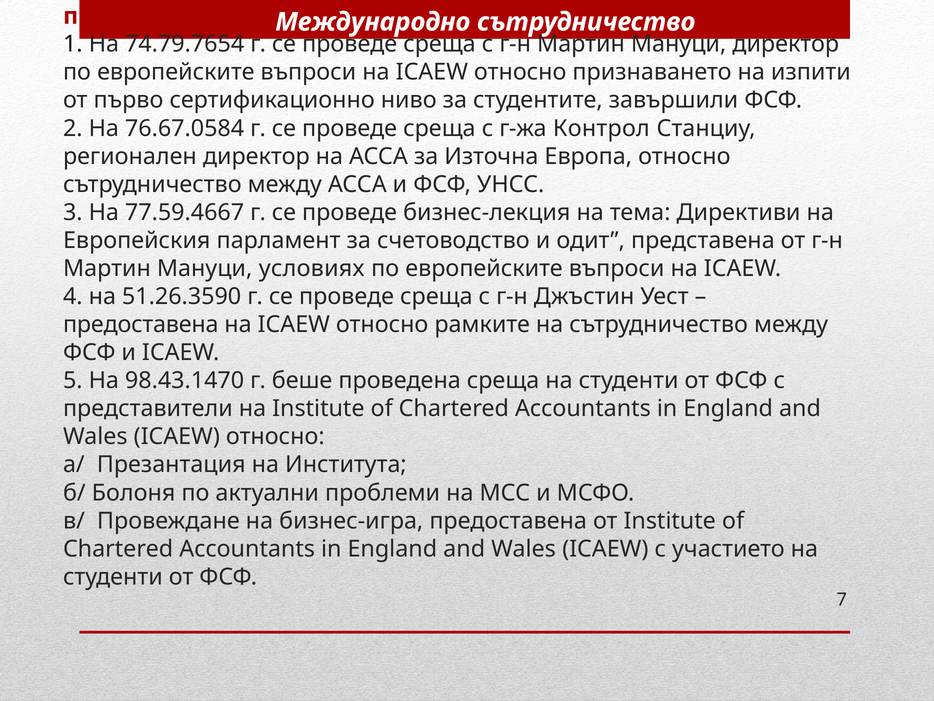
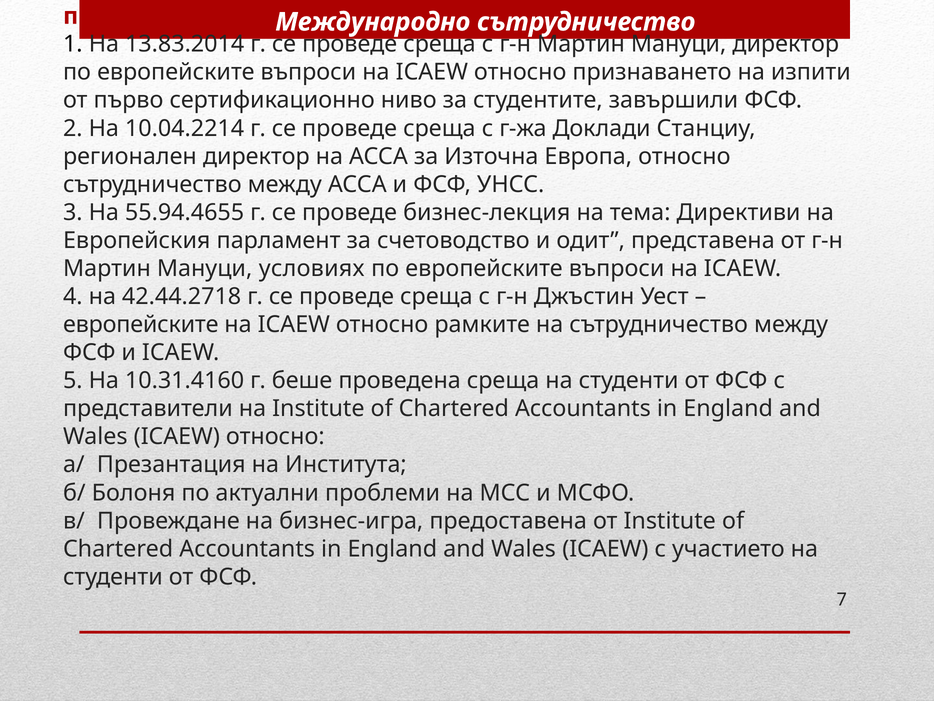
74.79.7654: 74.79.7654 -> 13.83.2014
76.67.0584: 76.67.0584 -> 10.04.2214
Контрол: Контрол -> Доклади
77.59.4667: 77.59.4667 -> 55.94.4655
51.26.3590: 51.26.3590 -> 42.44.2718
предоставена at (141, 324): предоставена -> европейските
98.43.1470: 98.43.1470 -> 10.31.4160
